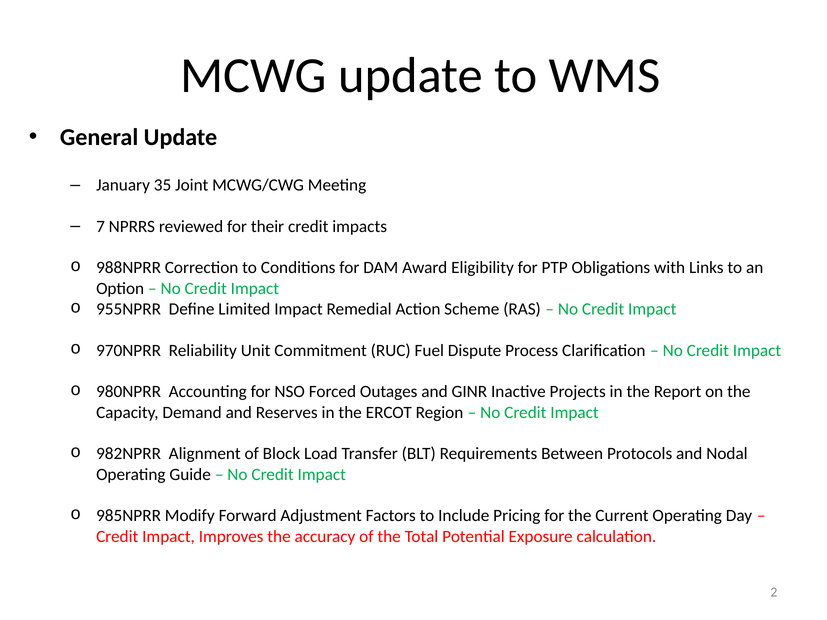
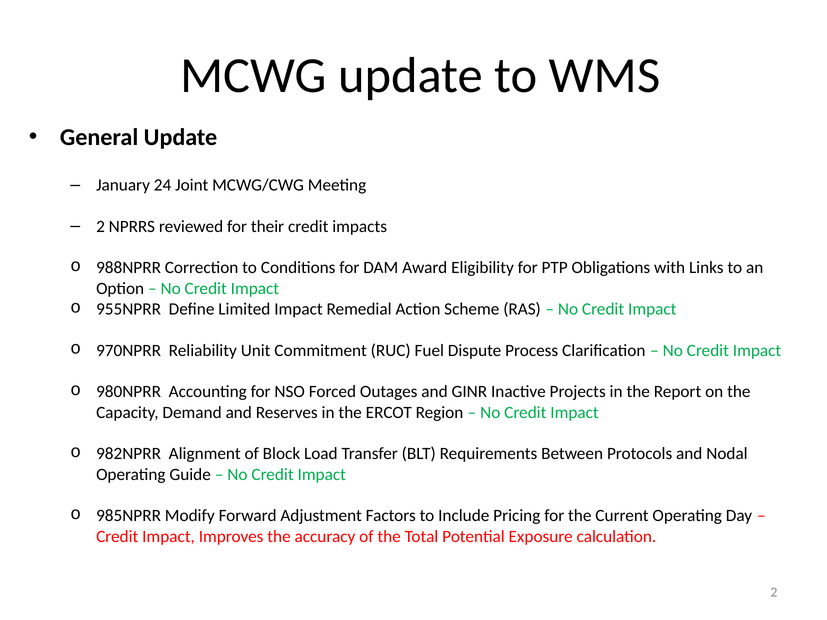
35: 35 -> 24
7 at (101, 227): 7 -> 2
